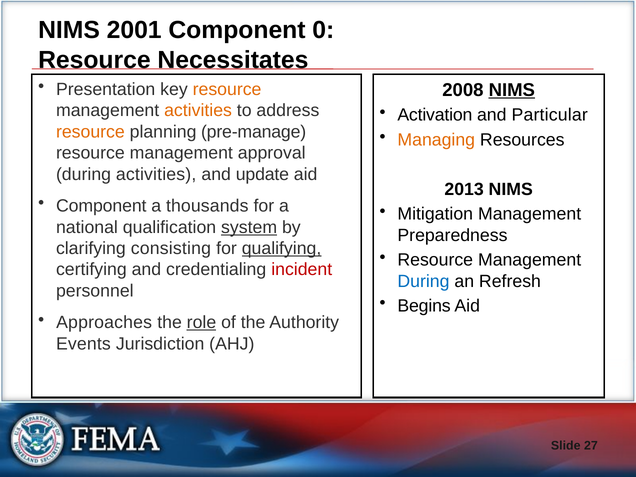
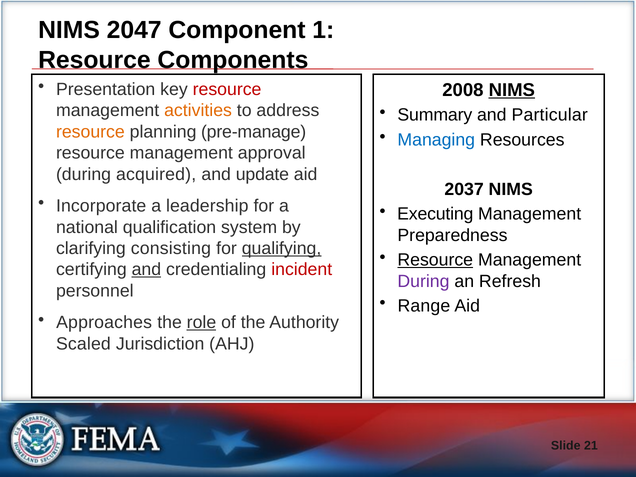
2001: 2001 -> 2047
0: 0 -> 1
Necessitates: Necessitates -> Components
resource at (227, 89) colour: orange -> red
Activation: Activation -> Summary
Managing colour: orange -> blue
during activities: activities -> acquired
2013: 2013 -> 2037
Component at (101, 206): Component -> Incorporate
thousands: thousands -> leadership
Mitigation: Mitigation -> Executing
system underline: present -> none
Resource at (435, 260) underline: none -> present
and at (146, 270) underline: none -> present
During at (423, 281) colour: blue -> purple
Begins: Begins -> Range
Events: Events -> Scaled
27: 27 -> 21
